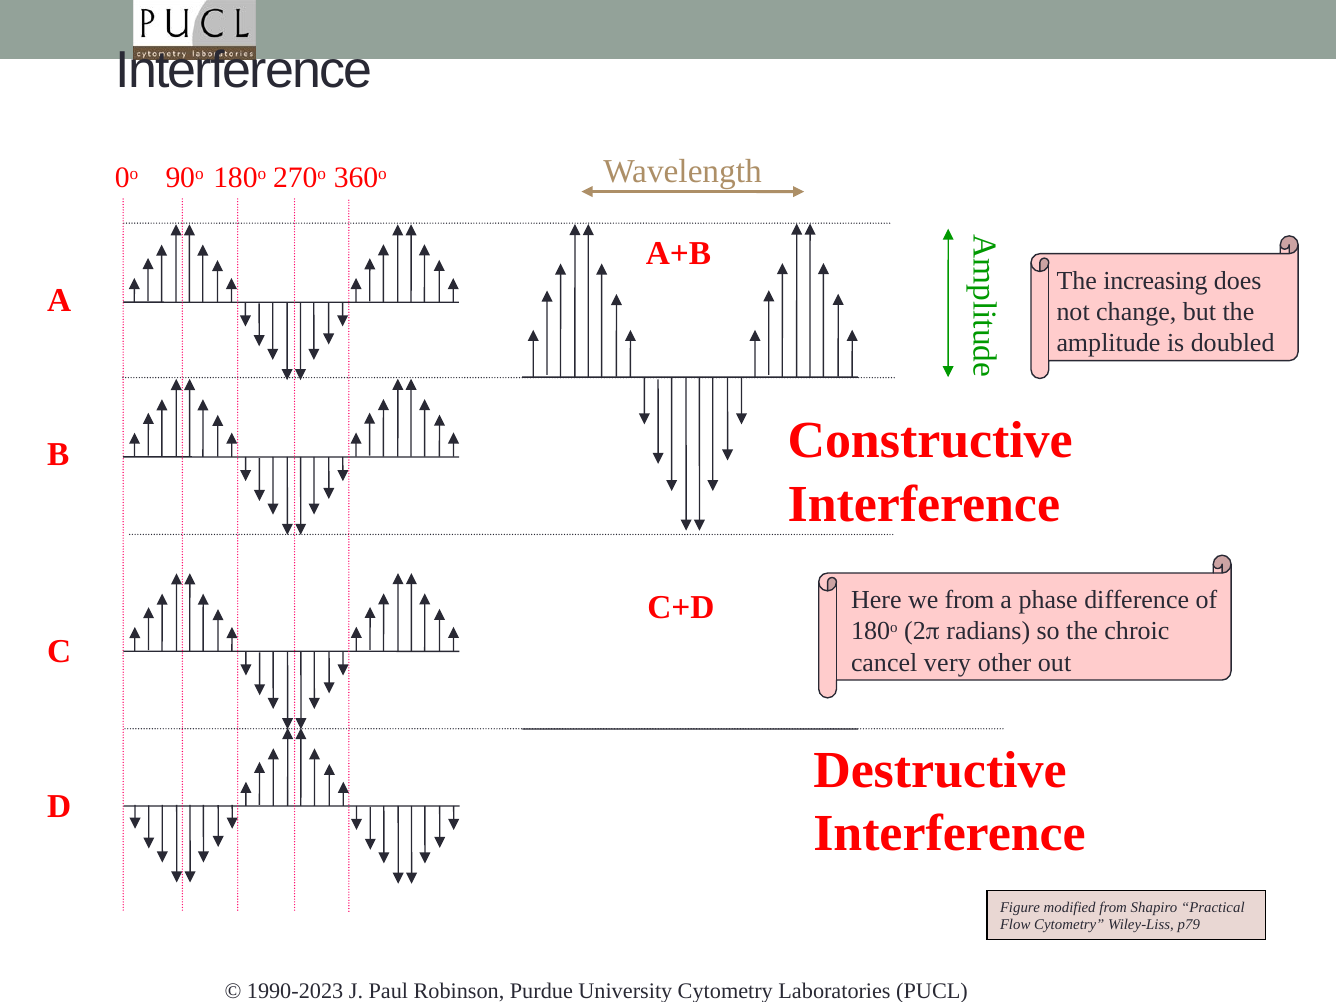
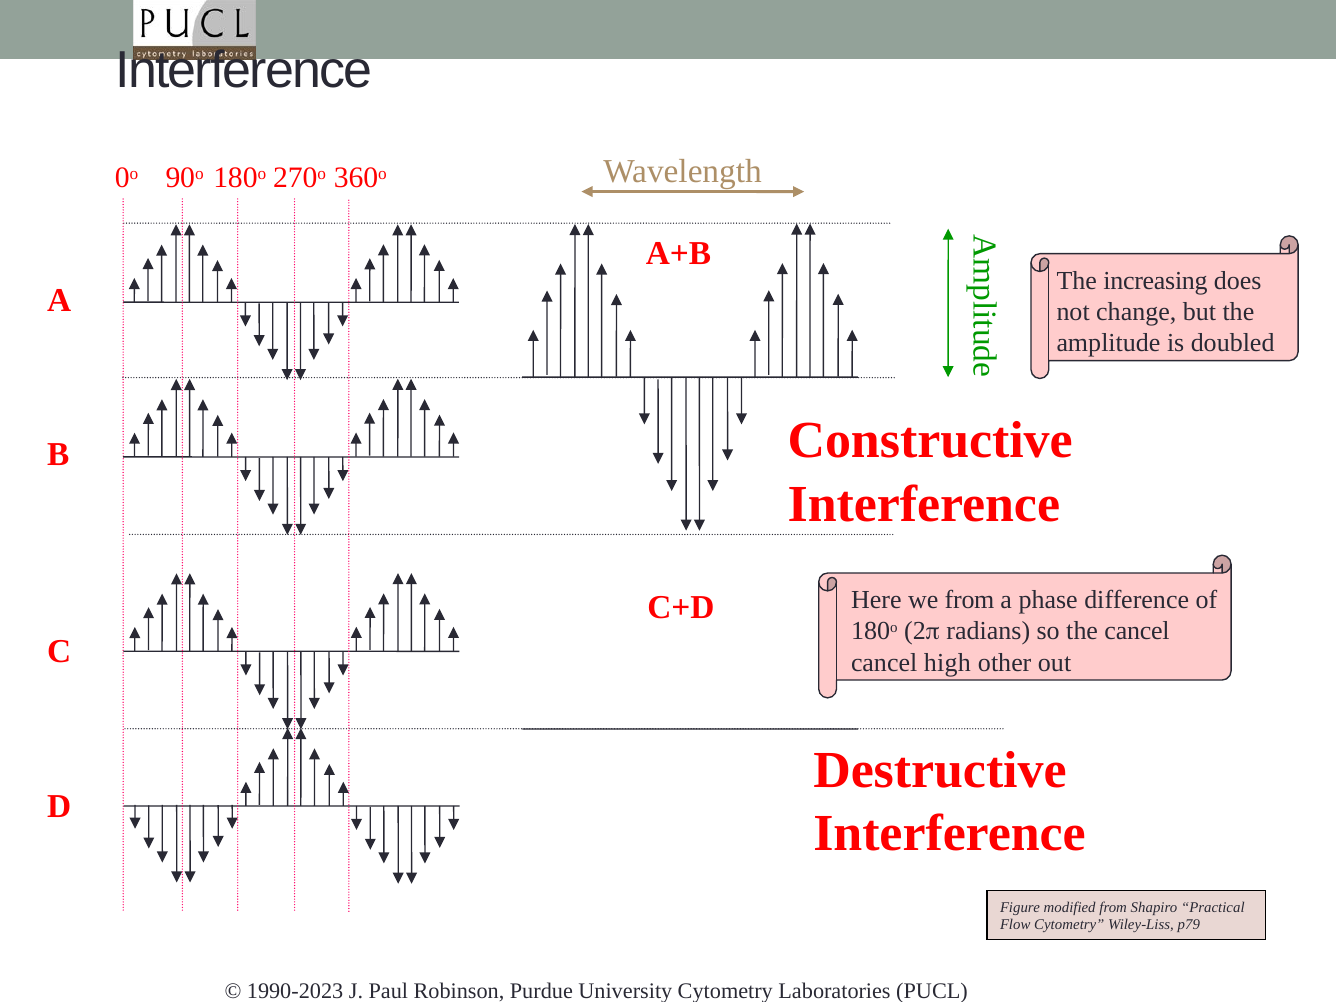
the chroic: chroic -> cancel
very: very -> high
